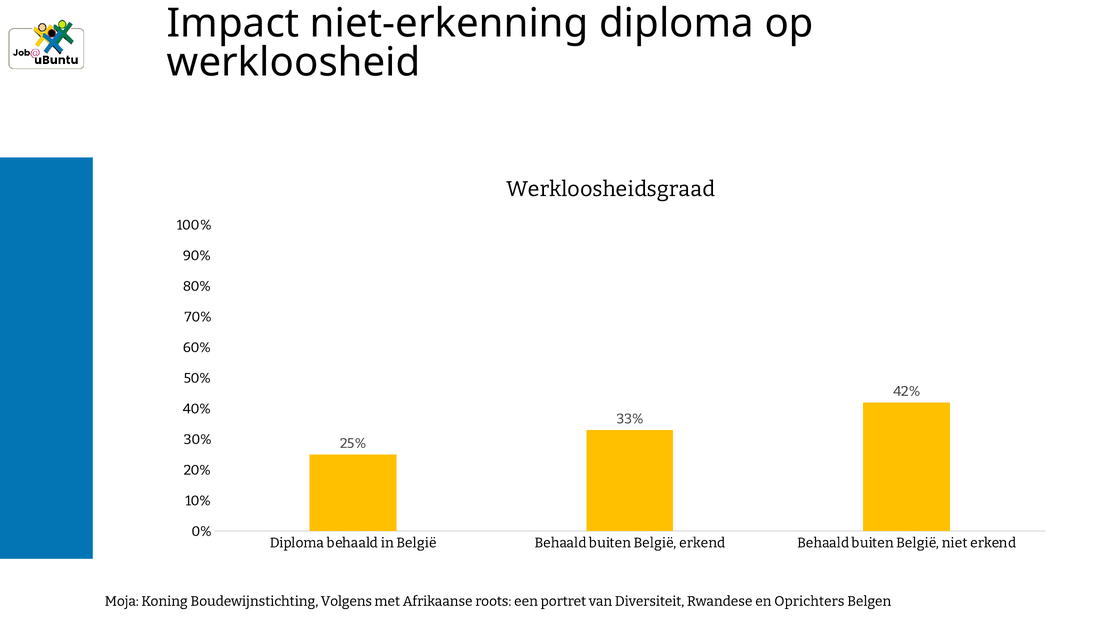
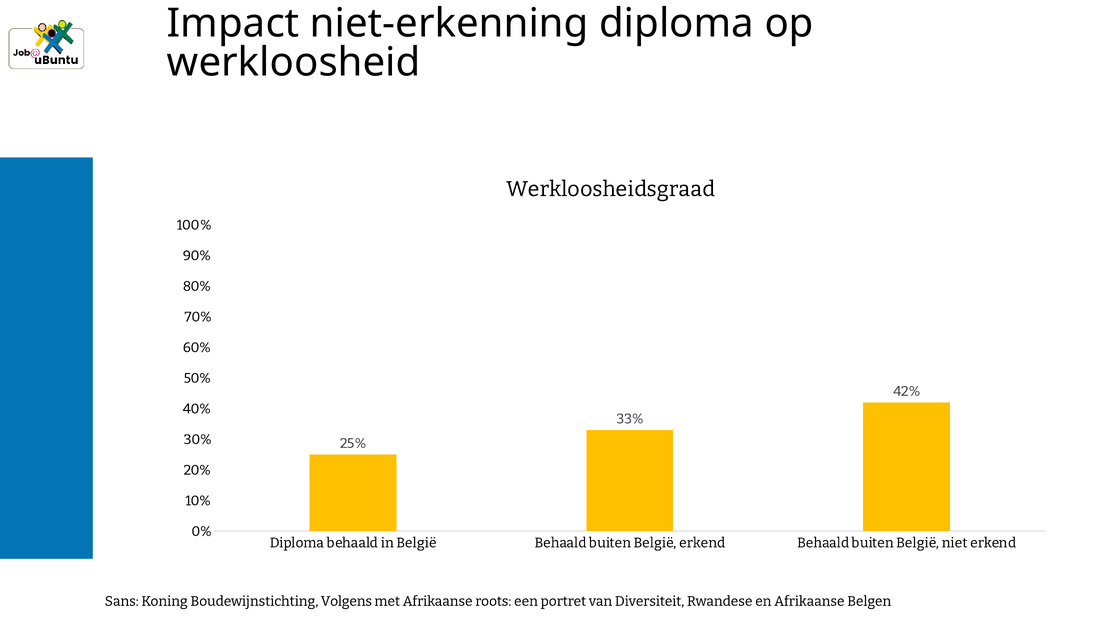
Moja: Moja -> Sans
en Oprichters: Oprichters -> Afrikaanse
